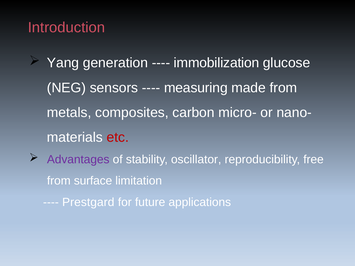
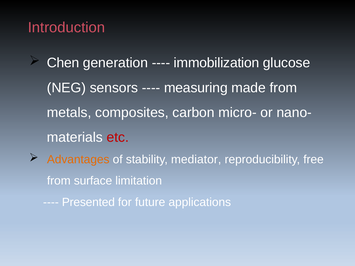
Yang: Yang -> Chen
Advantages colour: purple -> orange
oscillator: oscillator -> mediator
Prestgard: Prestgard -> Presented
